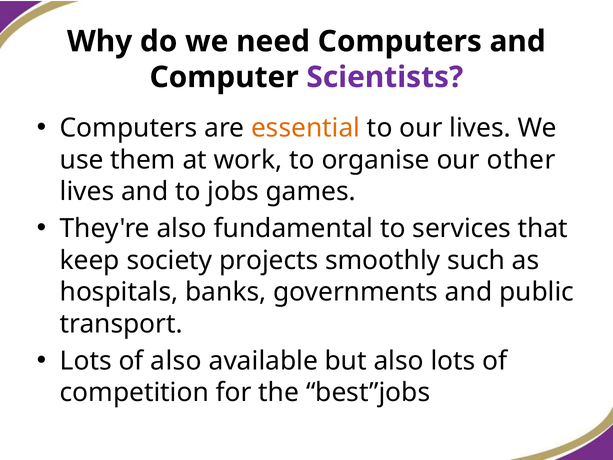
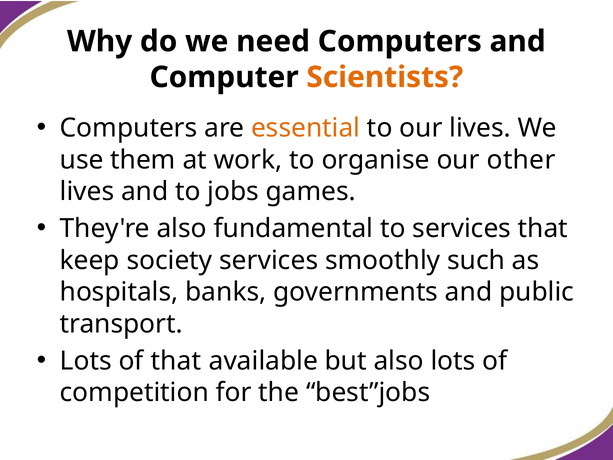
Scientists colour: purple -> orange
society projects: projects -> services
of also: also -> that
